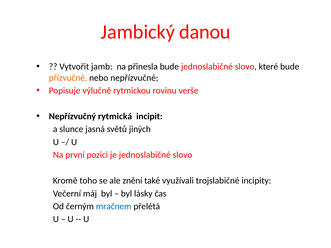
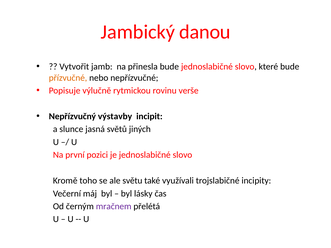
rytmická: rytmická -> výstavby
znění: znění -> světu
mračnem colour: blue -> purple
